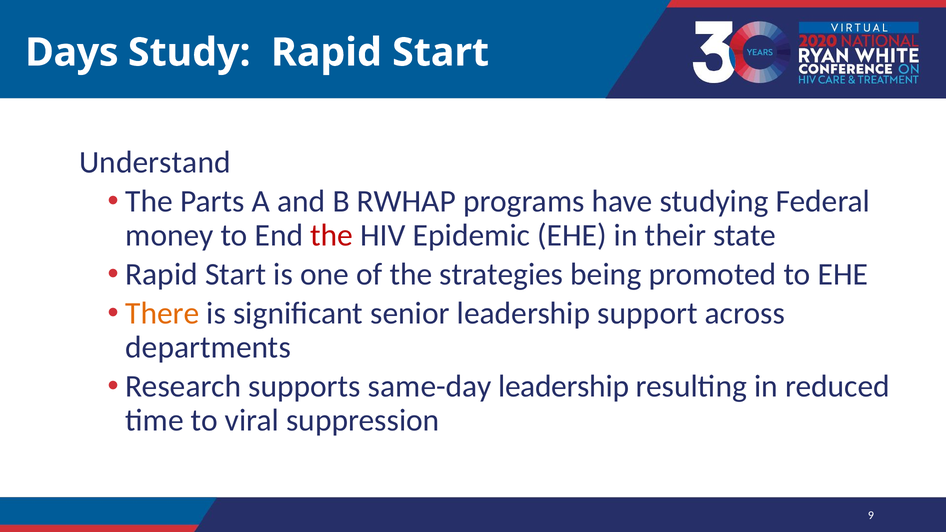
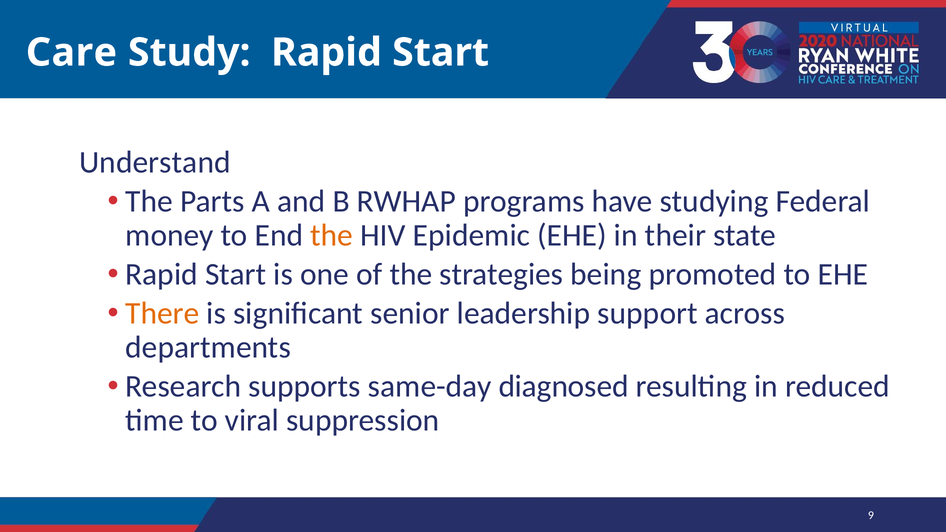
Days: Days -> Care
the at (332, 235) colour: red -> orange
same-day leadership: leadership -> diagnosed
